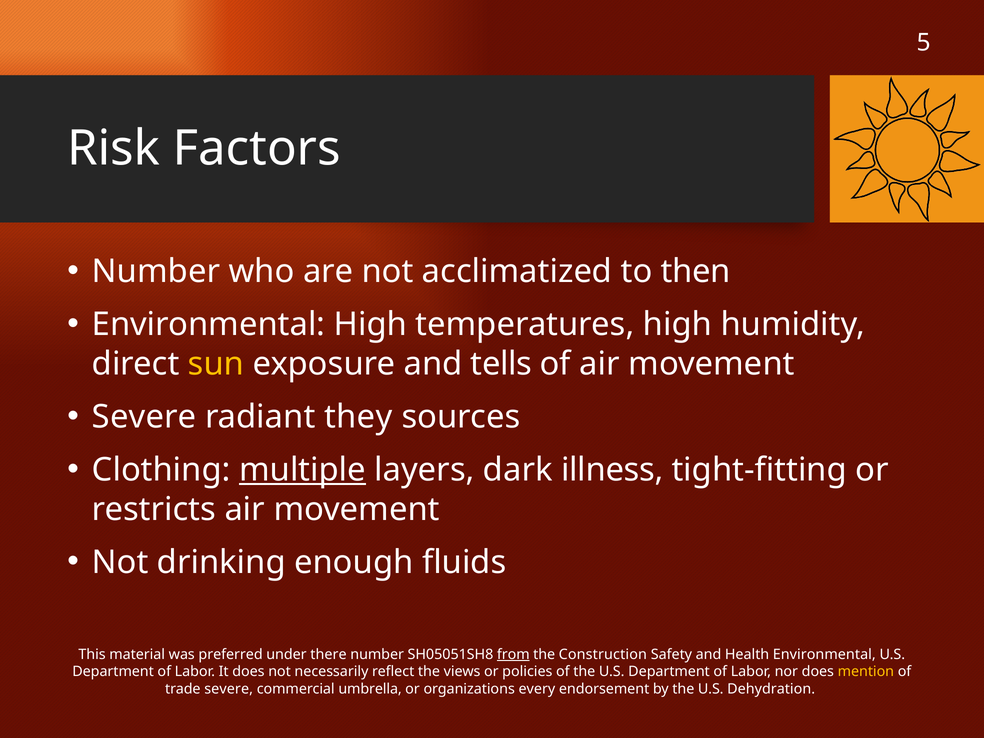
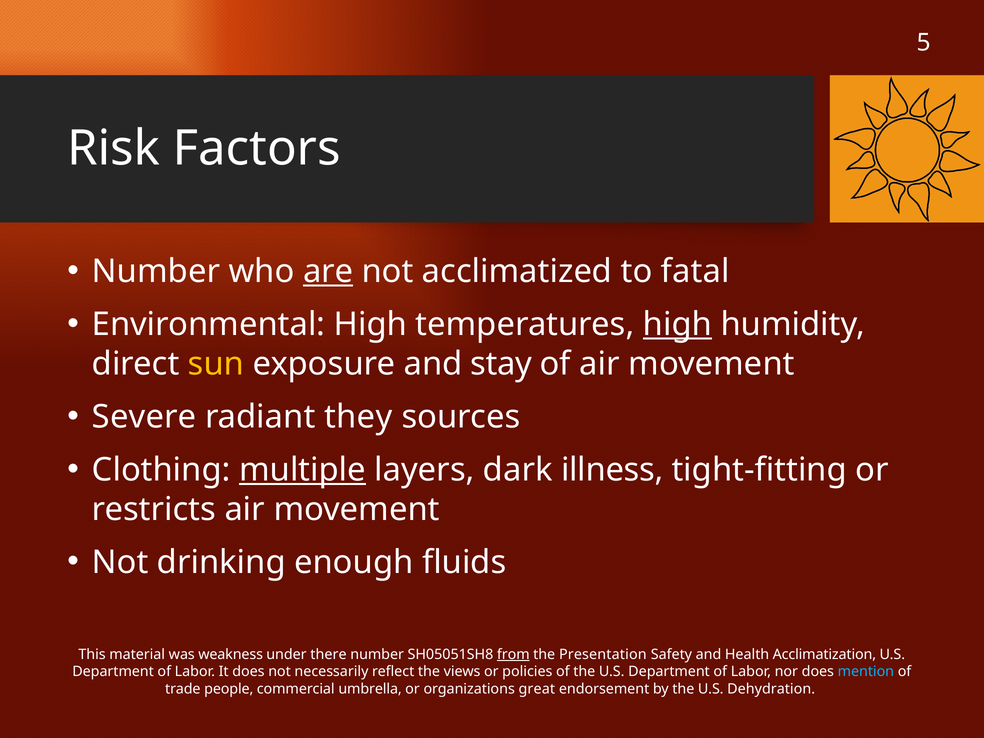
are underline: none -> present
then: then -> fatal
high at (677, 325) underline: none -> present
tells: tells -> stay
preferred: preferred -> weakness
Construction: Construction -> Presentation
Health Environmental: Environmental -> Acclimatization
mention colour: yellow -> light blue
trade severe: severe -> people
every: every -> great
